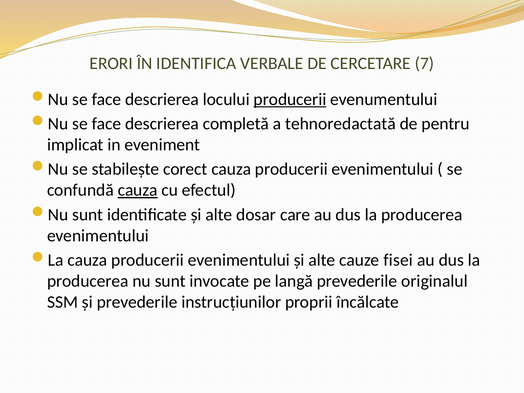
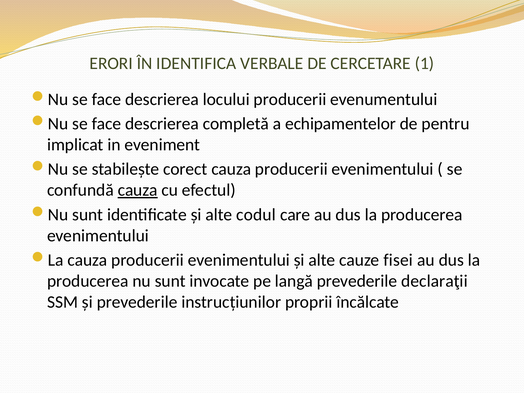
7: 7 -> 1
producerii at (290, 99) underline: present -> none
tehnoredactată: tehnoredactată -> echipamentelor
dosar: dosar -> codul
originalul: originalul -> declaraţii
